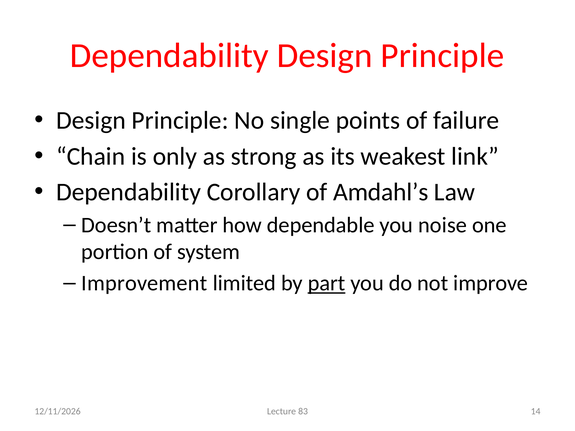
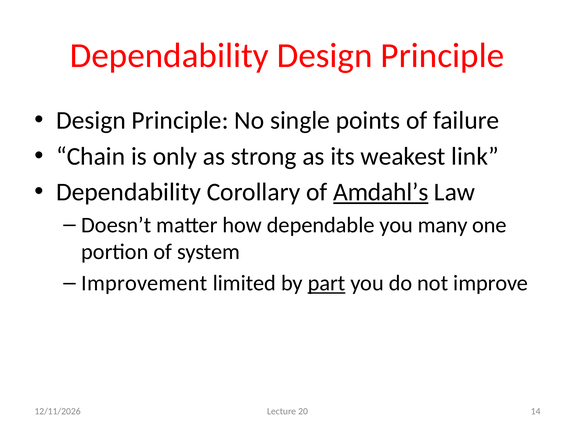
Amdahl’s underline: none -> present
noise: noise -> many
83: 83 -> 20
